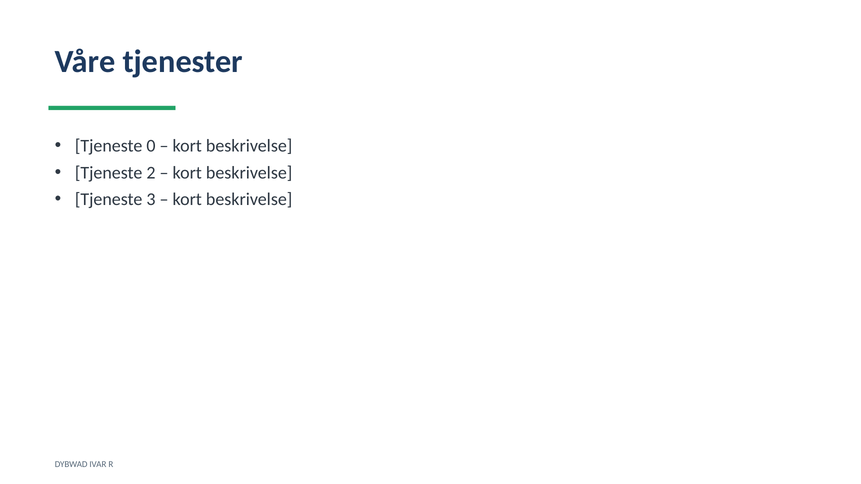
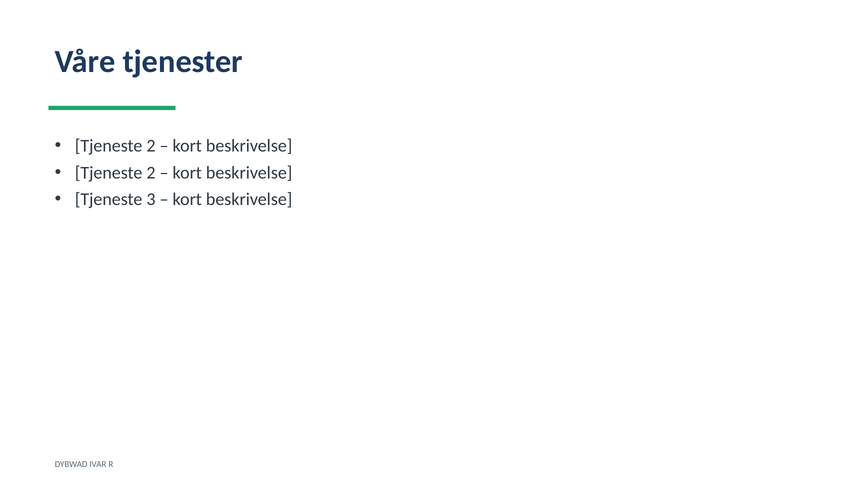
0 at (151, 146): 0 -> 2
